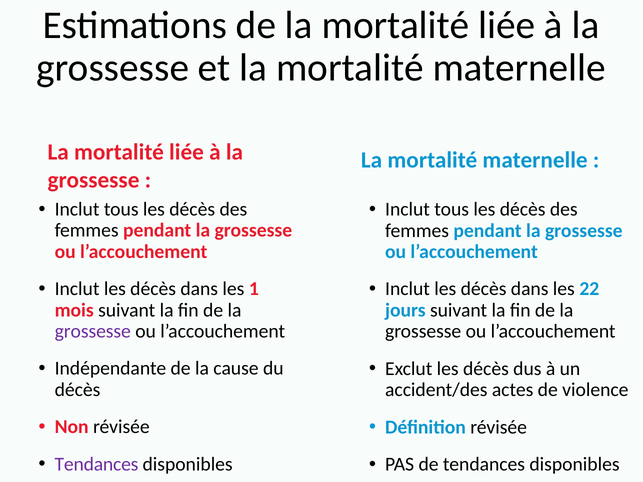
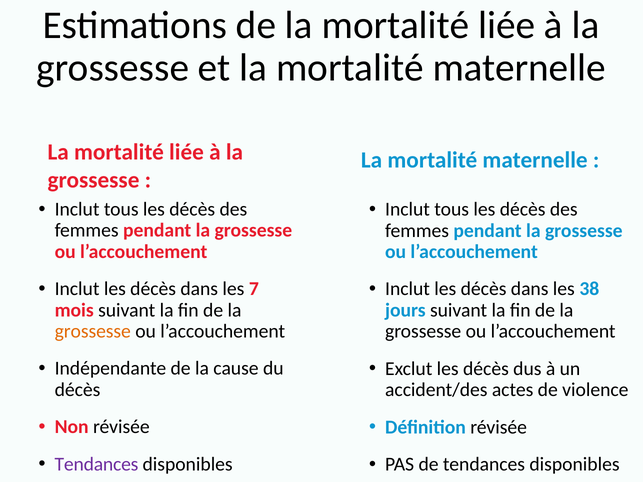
1: 1 -> 7
22: 22 -> 38
grossesse at (93, 331) colour: purple -> orange
